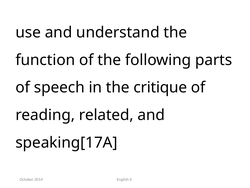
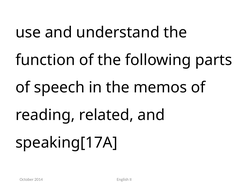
critique: critique -> memos
